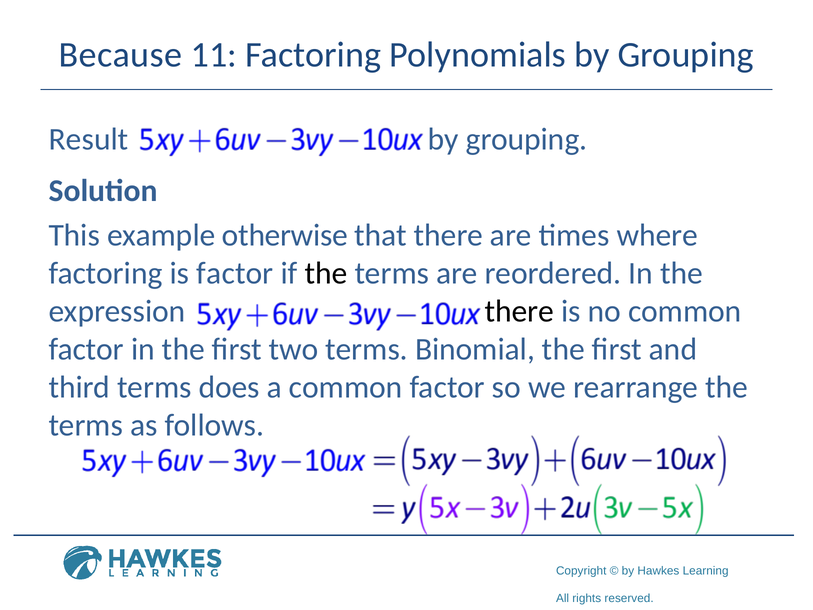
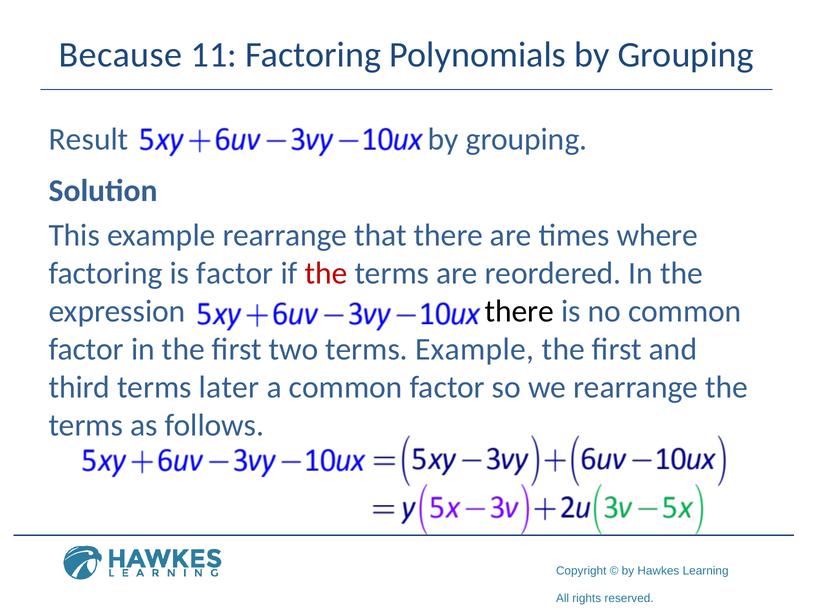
example otherwise: otherwise -> rearrange
the at (326, 273) colour: black -> red
terms Binomial: Binomial -> Example
does: does -> later
